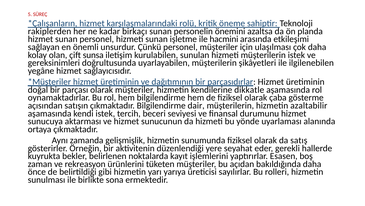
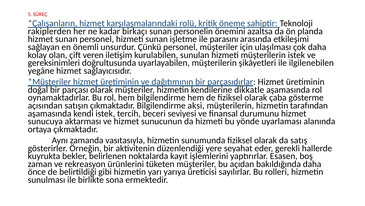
hacmini: hacmini -> parasını
sunsa: sunsa -> veren
dair: dair -> aksi
azaltabilir: azaltabilir -> tarafından
gelişmişlik: gelişmişlik -> vasıtasıyla
